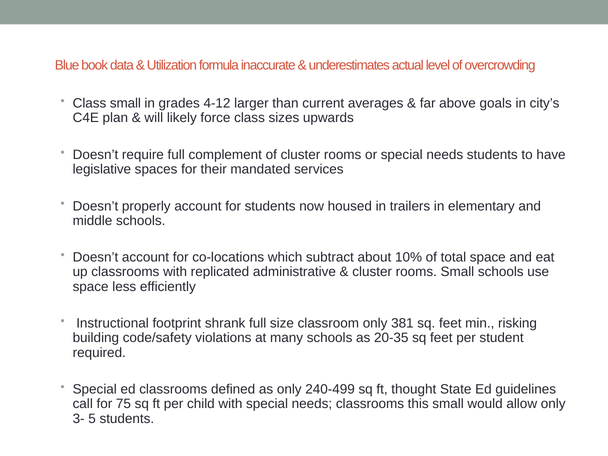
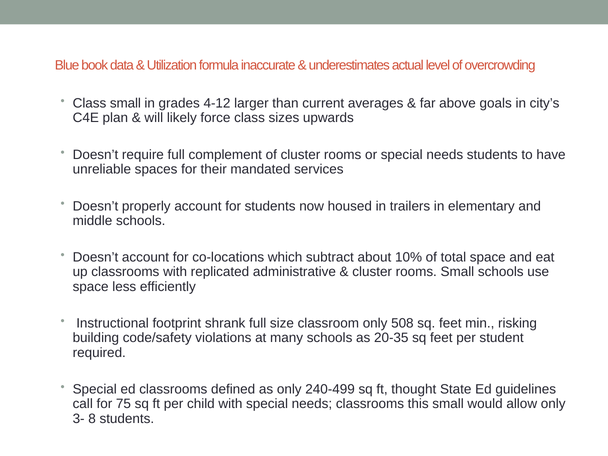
legislative: legislative -> unreliable
381: 381 -> 508
5: 5 -> 8
